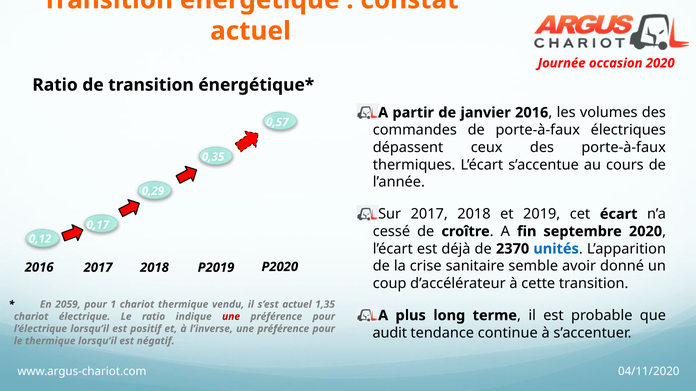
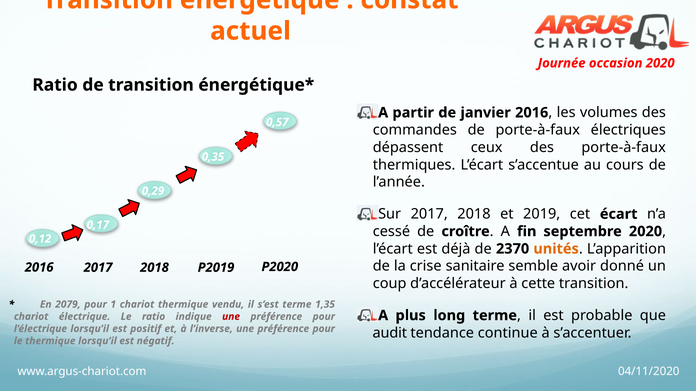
unités colour: blue -> orange
2059: 2059 -> 2079
s’est actuel: actuel -> terme
